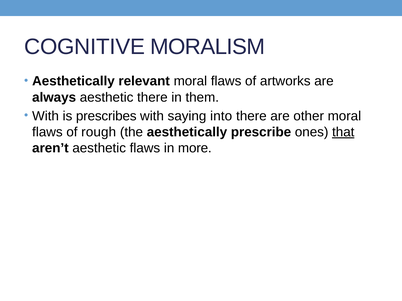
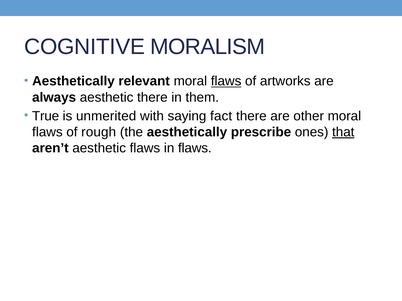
flaws at (226, 81) underline: none -> present
With at (46, 116): With -> True
prescribes: prescribes -> unmerited
into: into -> fact
in more: more -> flaws
